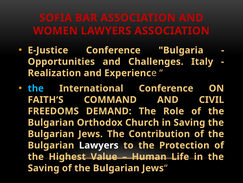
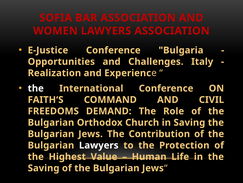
the at (36, 88) colour: light blue -> white
